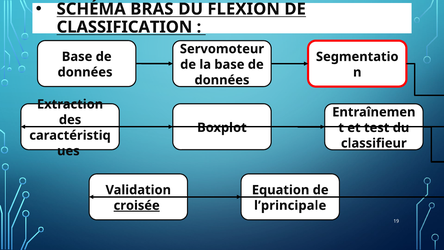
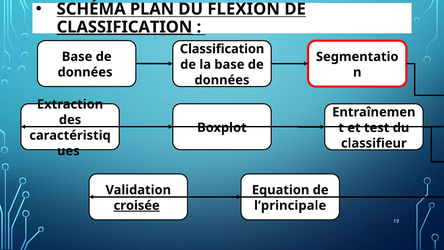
BRAS: BRAS -> PLAN
CLASSIFICATION at (124, 27) underline: none -> present
Servomoteur at (222, 49): Servomoteur -> Classification
